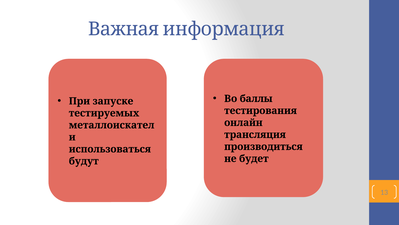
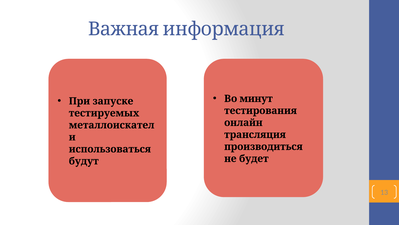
баллы: баллы -> минут
